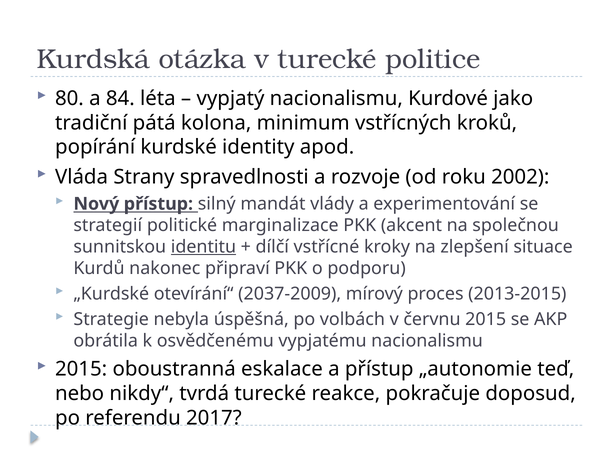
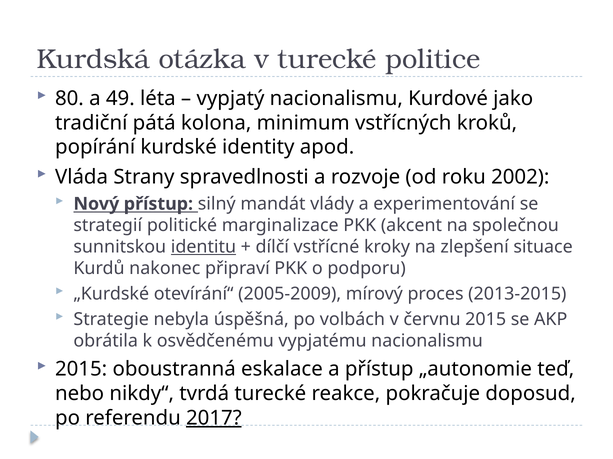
84: 84 -> 49
2037-2009: 2037-2009 -> 2005-2009
2017 underline: none -> present
